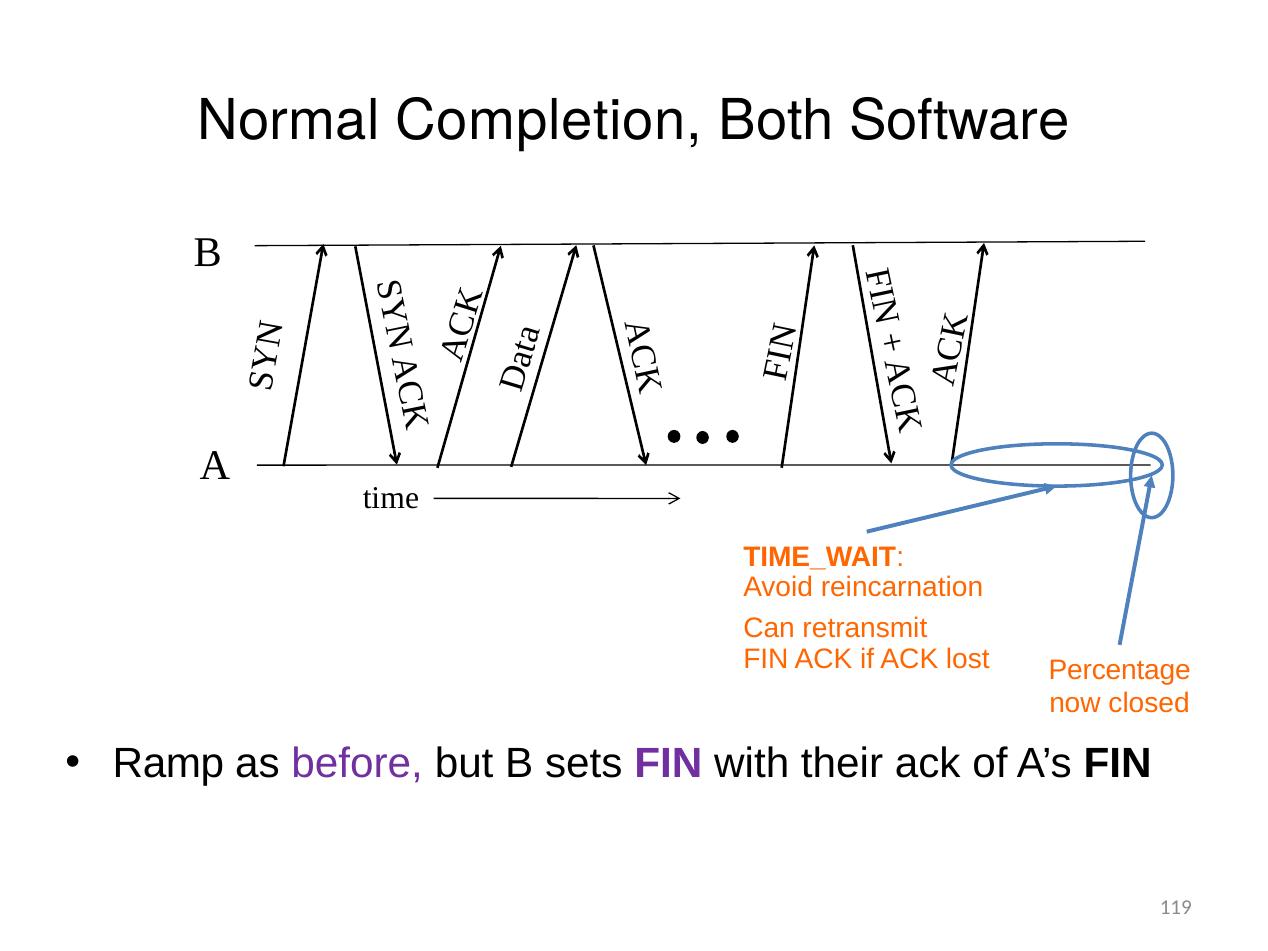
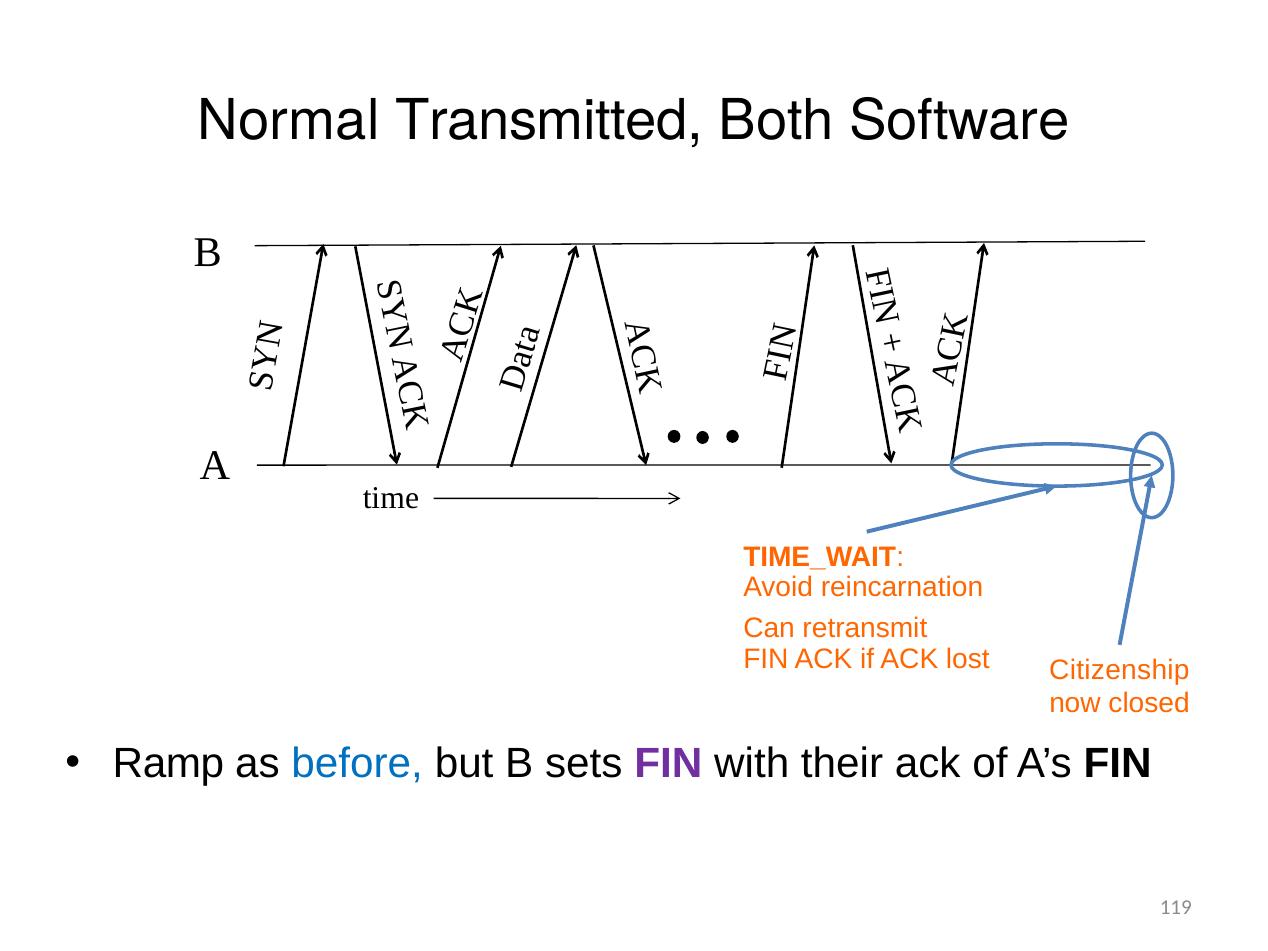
Completion: Completion -> Transmitted
Percentage: Percentage -> Citizenship
before colour: purple -> blue
